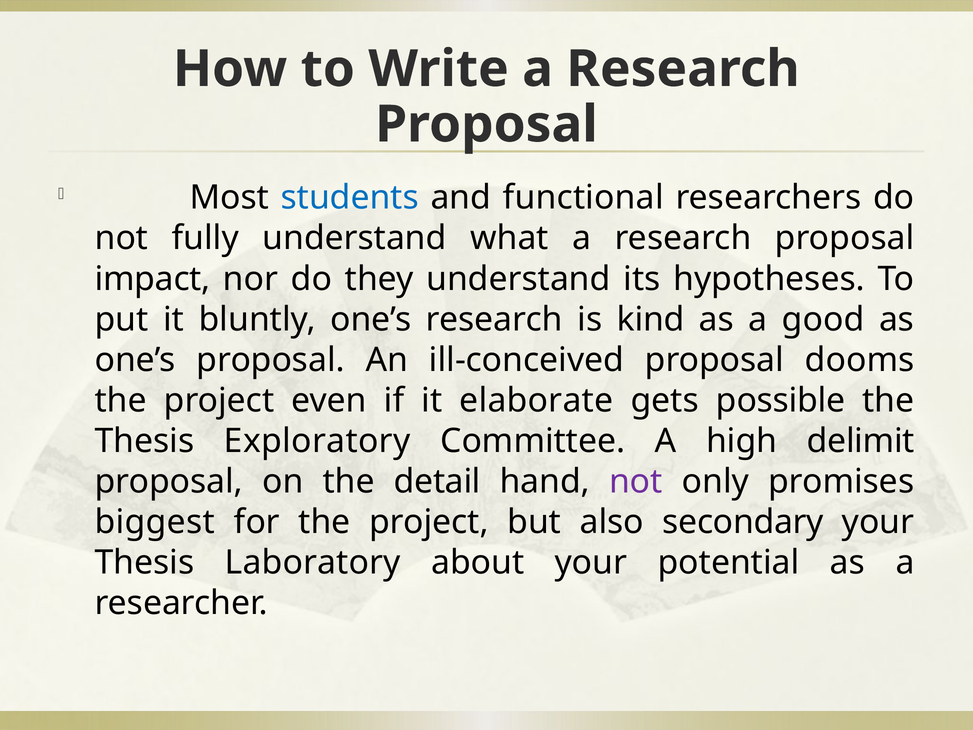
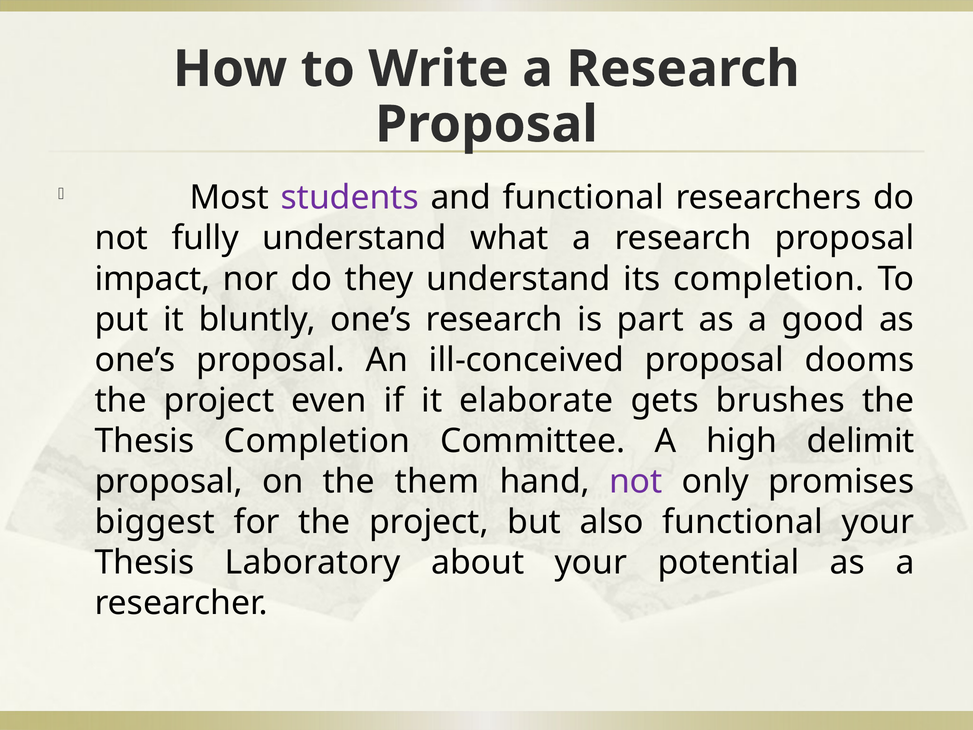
students colour: blue -> purple
its hypotheses: hypotheses -> completion
kind: kind -> part
possible: possible -> brushes
Thesis Exploratory: Exploratory -> Completion
detail: detail -> them
also secondary: secondary -> functional
